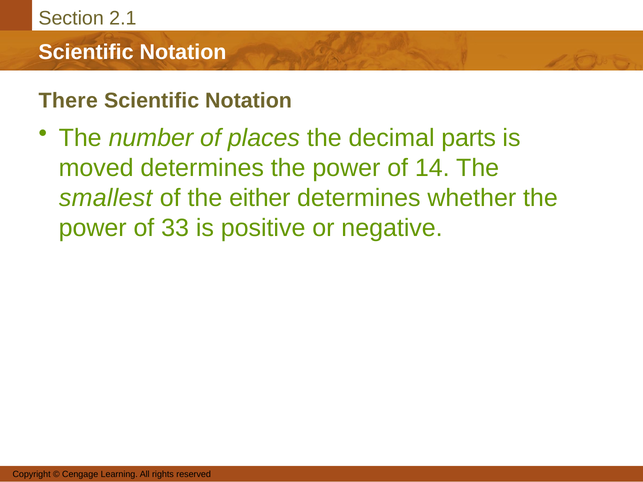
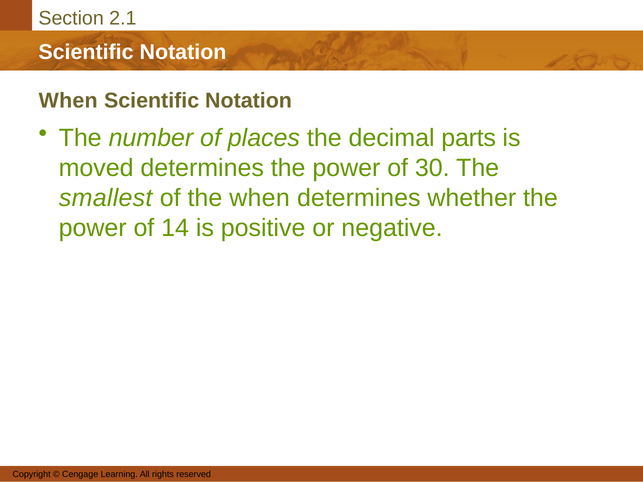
There at (68, 101): There -> When
14: 14 -> 30
the either: either -> when
33: 33 -> 14
